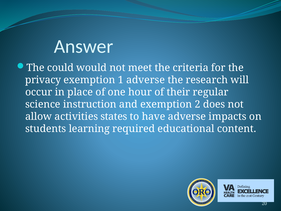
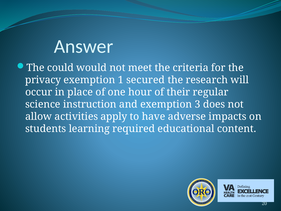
1 adverse: adverse -> secured
2: 2 -> 3
states: states -> apply
